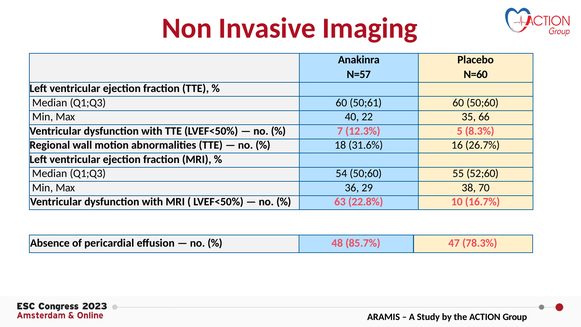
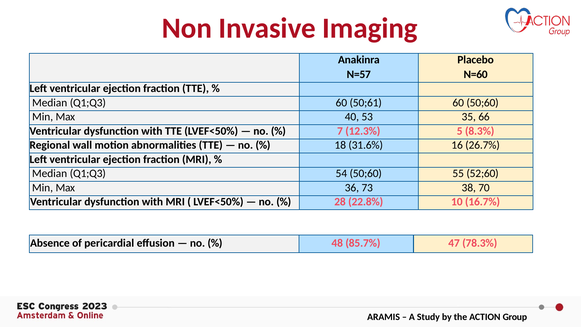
22: 22 -> 53
29: 29 -> 73
63: 63 -> 28
